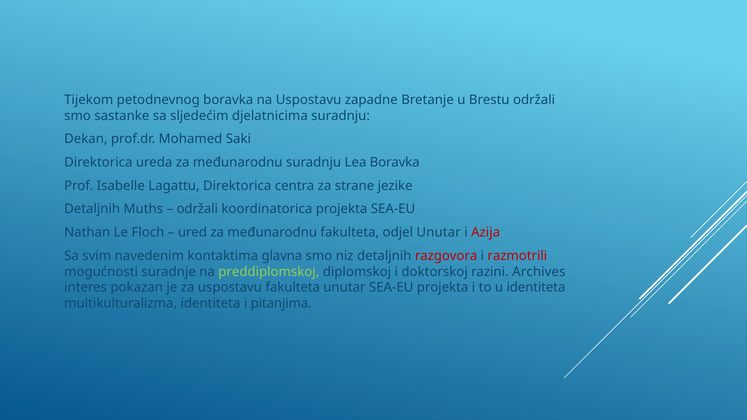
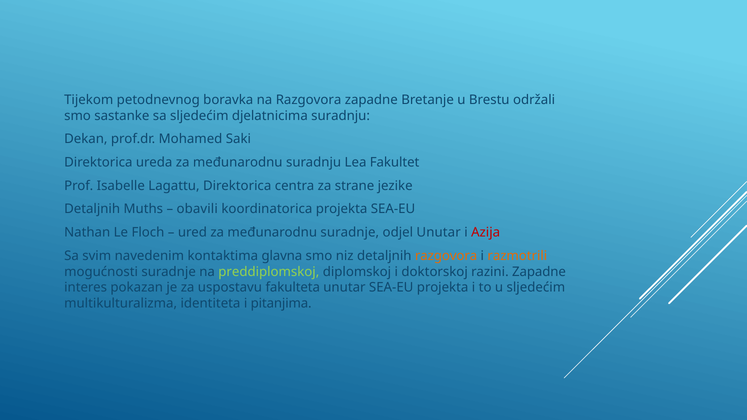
na Uspostavu: Uspostavu -> Razgovora
Lea Boravka: Boravka -> Fakultet
održali at (197, 209): održali -> obavili
međunarodnu fakulteta: fakulteta -> suradnje
razgovora at (446, 256) colour: red -> orange
razmotrili colour: red -> orange
razini Archives: Archives -> Zapadne
u identiteta: identiteta -> sljedećim
